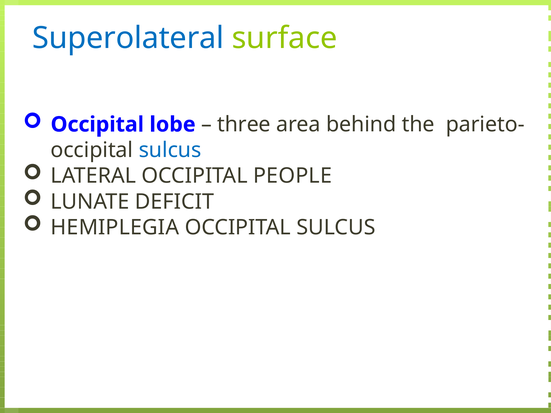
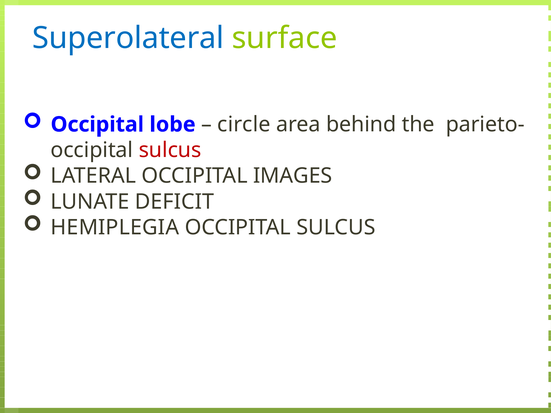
three: three -> circle
sulcus at (170, 150) colour: blue -> red
PEOPLE: PEOPLE -> IMAGES
